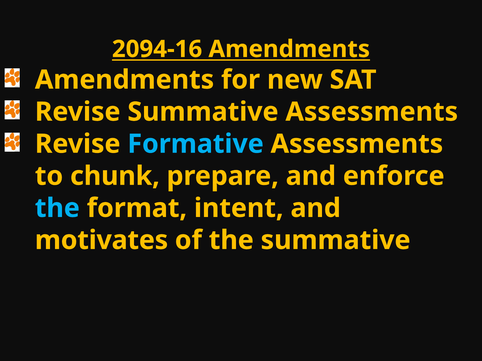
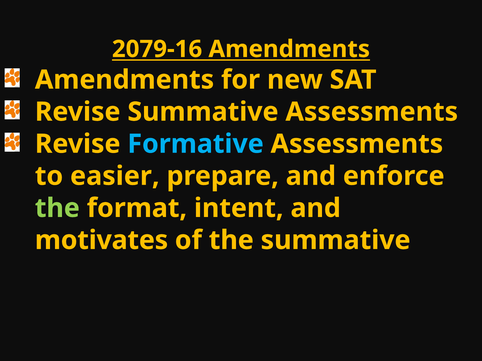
2094-16: 2094-16 -> 2079-16
chunk: chunk -> easier
the at (57, 208) colour: light blue -> light green
